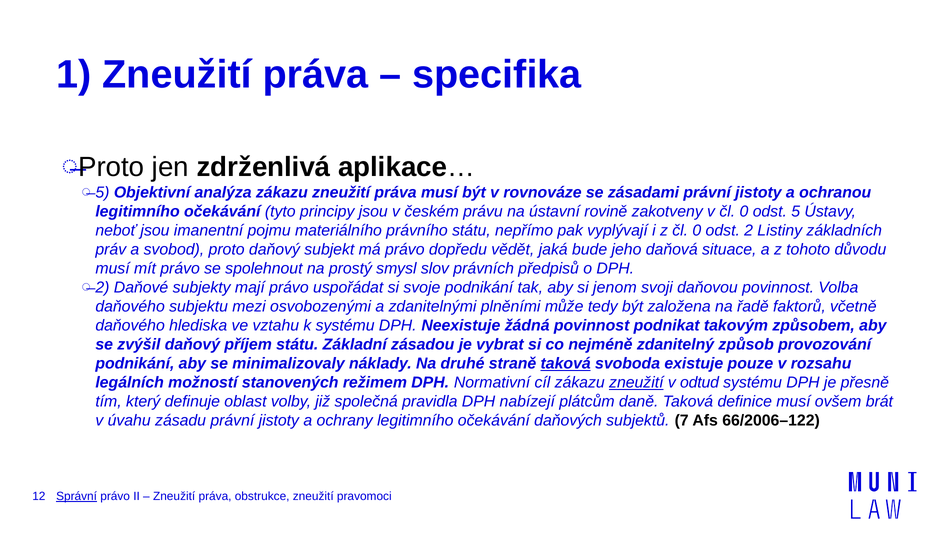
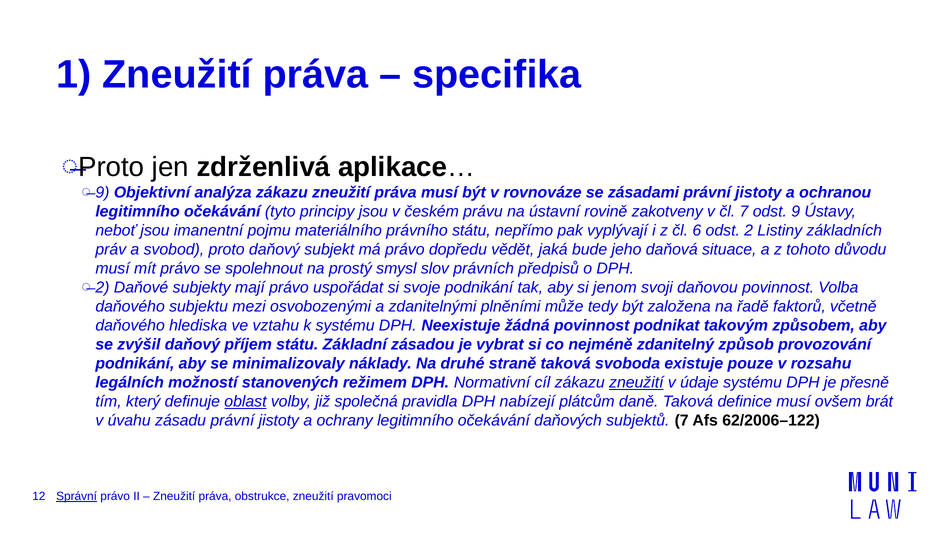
5 at (102, 193): 5 -> 9
v čl 0: 0 -> 7
odst 5: 5 -> 9
z čl 0: 0 -> 6
taková at (566, 364) underline: present -> none
odtud: odtud -> údaje
oblast underline: none -> present
66/2006–122: 66/2006–122 -> 62/2006–122
